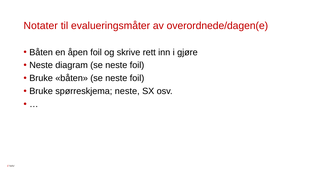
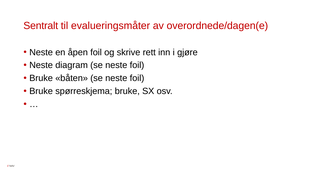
Notater: Notater -> Sentralt
Båten at (41, 52): Båten -> Neste
spørreskjema neste: neste -> bruke
